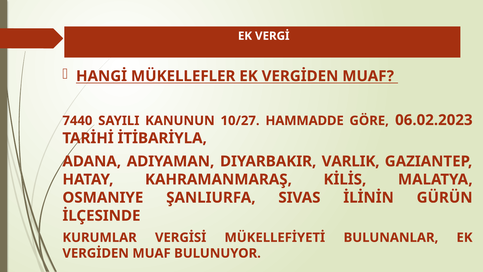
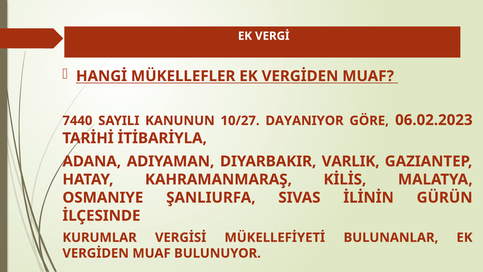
HAMMADDE: HAMMADDE -> DAYANIYOR
